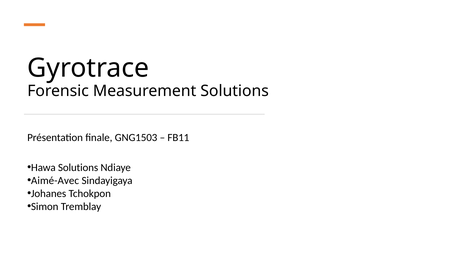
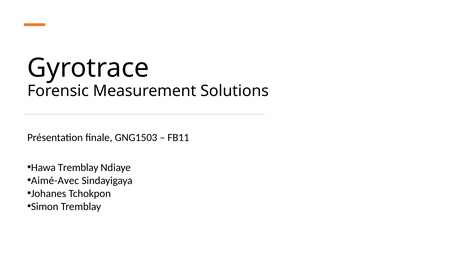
Hawa Solutions: Solutions -> Tremblay
